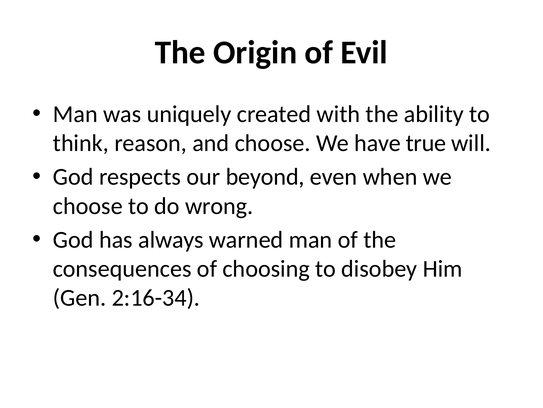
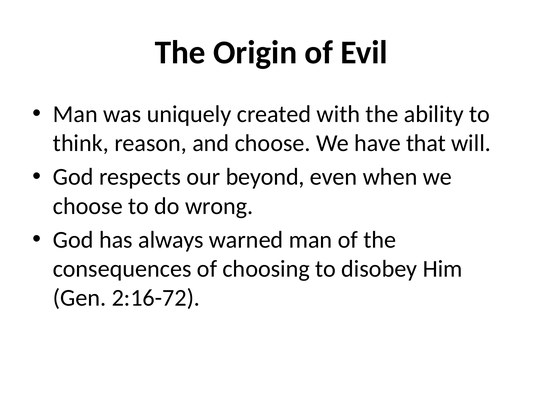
true: true -> that
2:16-34: 2:16-34 -> 2:16-72
